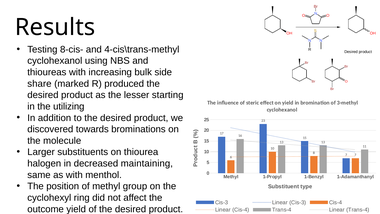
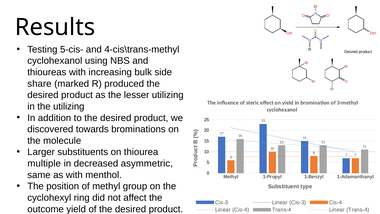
8-cis-: 8-cis- -> 5-cis-
lesser starting: starting -> utilizing
halogen: halogen -> multiple
maintaining: maintaining -> asymmetric
